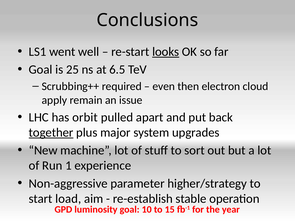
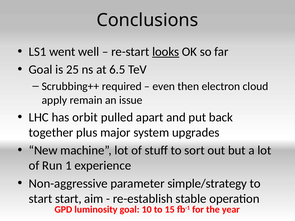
together underline: present -> none
higher/strategy: higher/strategy -> simple/strategy
start load: load -> start
